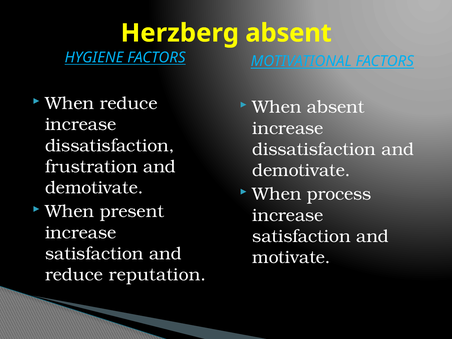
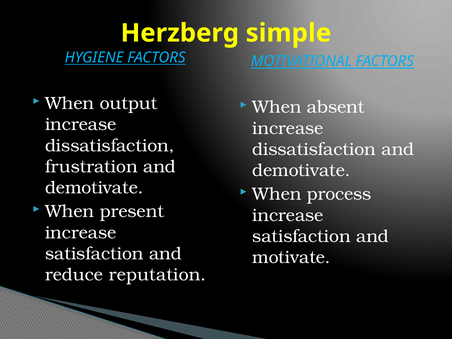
Herzberg absent: absent -> simple
When reduce: reduce -> output
